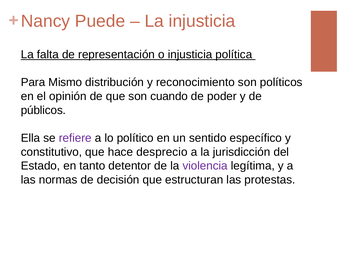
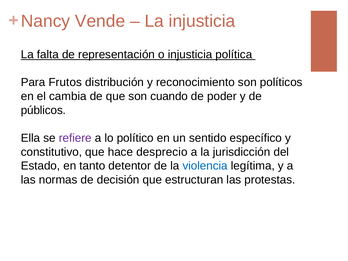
Puede: Puede -> Vende
Mismo: Mismo -> Frutos
opinión: opinión -> cambia
violencia colour: purple -> blue
